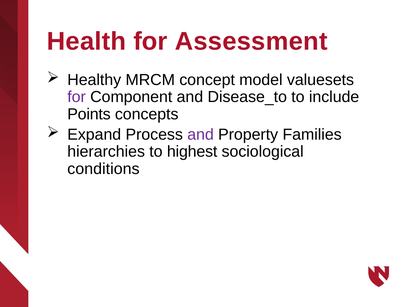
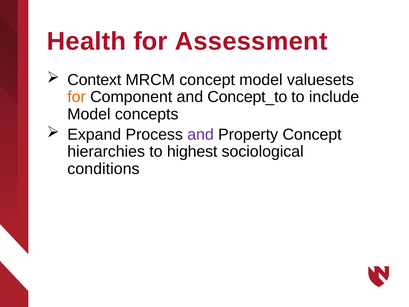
Healthy: Healthy -> Context
for at (77, 97) colour: purple -> orange
Disease_to: Disease_to -> Concept_to
Points at (89, 114): Points -> Model
Property Families: Families -> Concept
